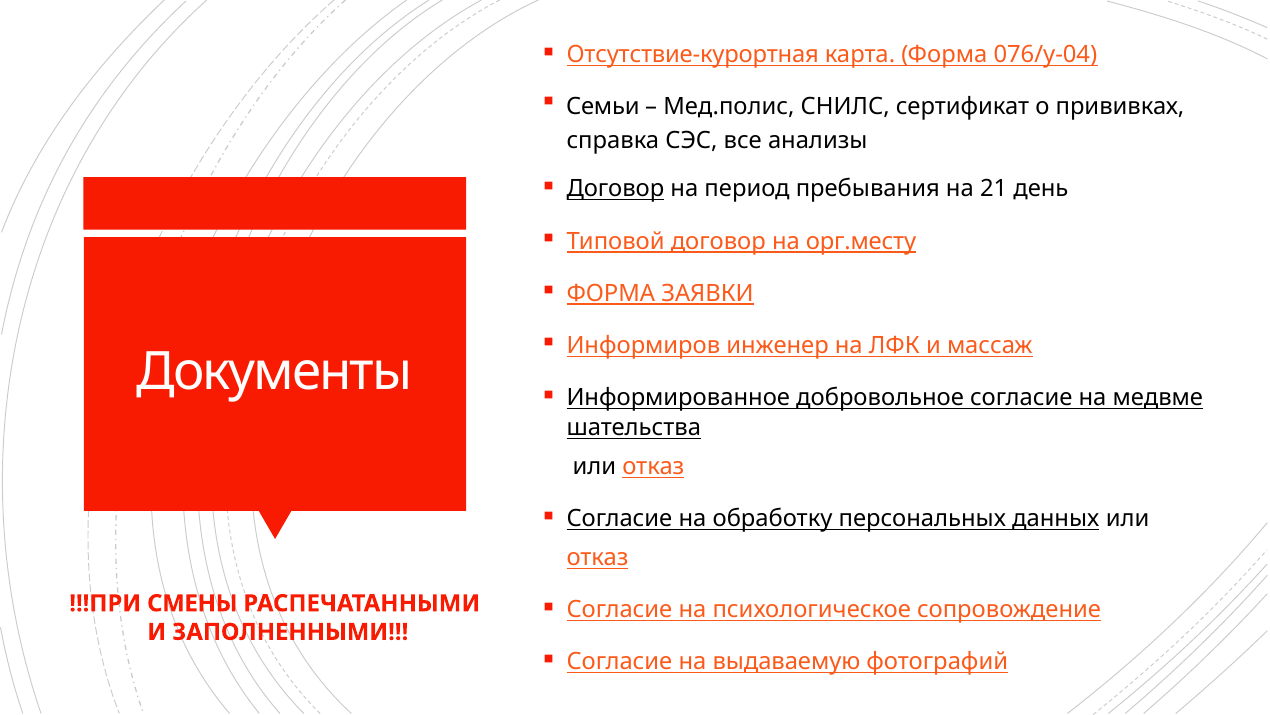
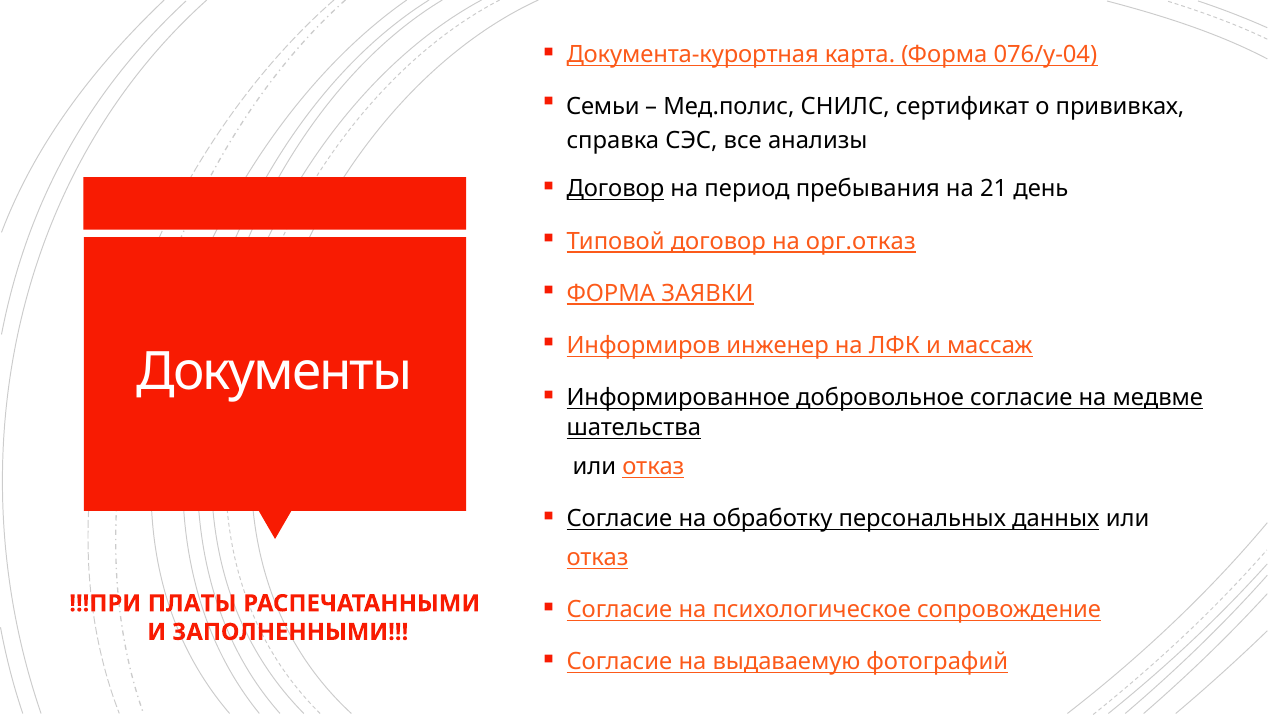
Отсутствие-курортная: Отсутствие-курортная -> Документа-курортная
орг.месту: орг.месту -> орг.отказ
СМЕНЫ: СМЕНЫ -> ПЛАТЫ
